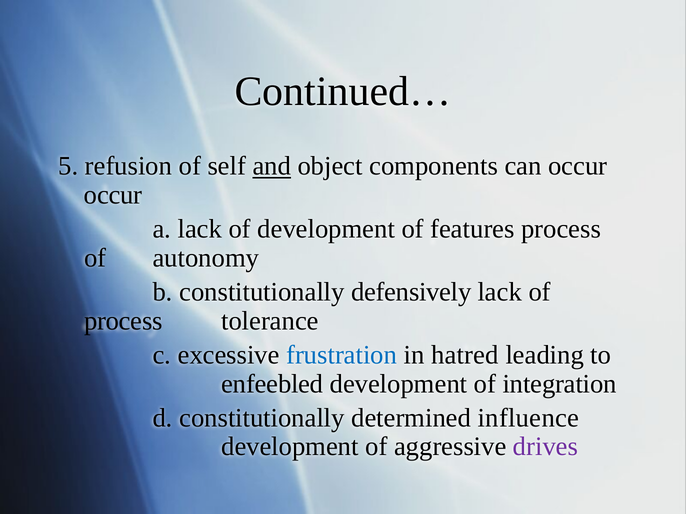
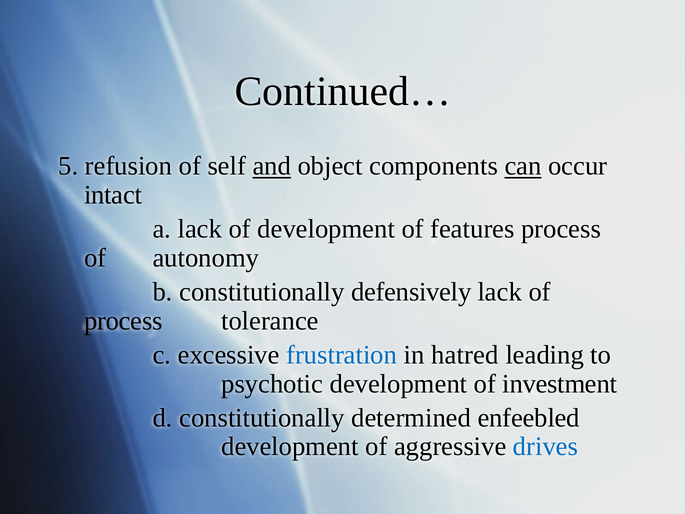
can underline: none -> present
occur at (113, 195): occur -> intact
enfeebled: enfeebled -> psychotic
integration: integration -> investment
influence: influence -> enfeebled
drives colour: purple -> blue
